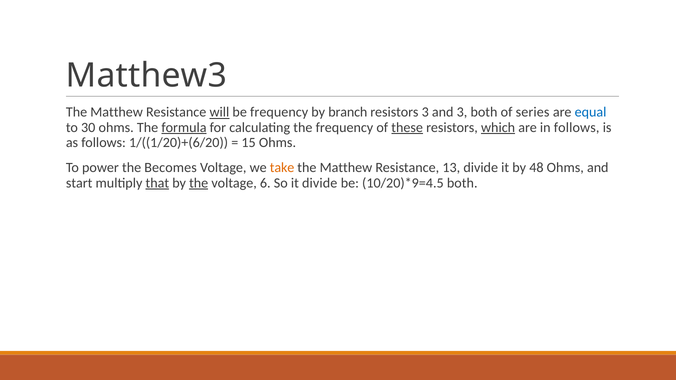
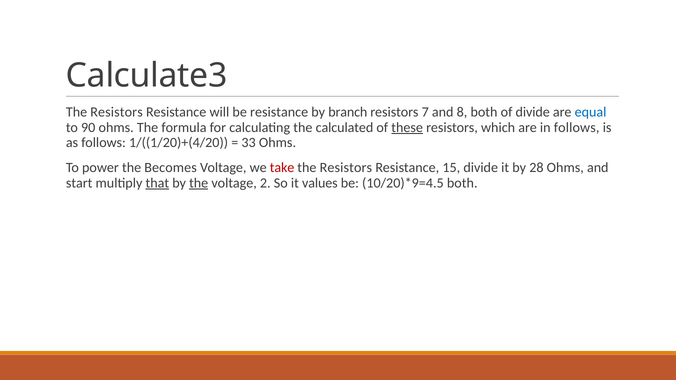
Matthew3: Matthew3 -> Calculate3
Matthew at (117, 112): Matthew -> Resistors
will underline: present -> none
be frequency: frequency -> resistance
resistors 3: 3 -> 7
and 3: 3 -> 8
of series: series -> divide
30: 30 -> 90
formula underline: present -> none
the frequency: frequency -> calculated
which underline: present -> none
1/((1/20)+(6/20: 1/((1/20)+(6/20 -> 1/((1/20)+(4/20
15: 15 -> 33
take colour: orange -> red
Matthew at (346, 168): Matthew -> Resistors
13: 13 -> 15
48: 48 -> 28
6: 6 -> 2
it divide: divide -> values
